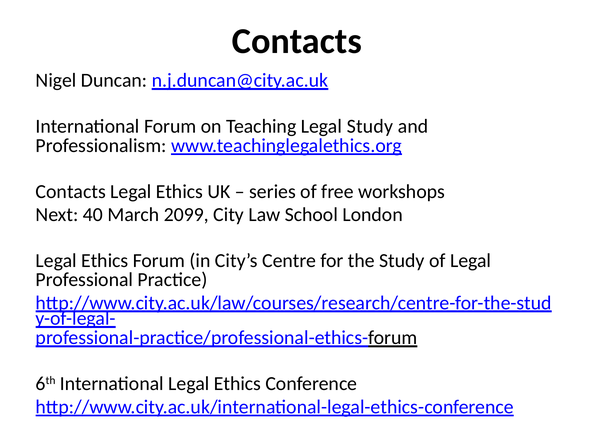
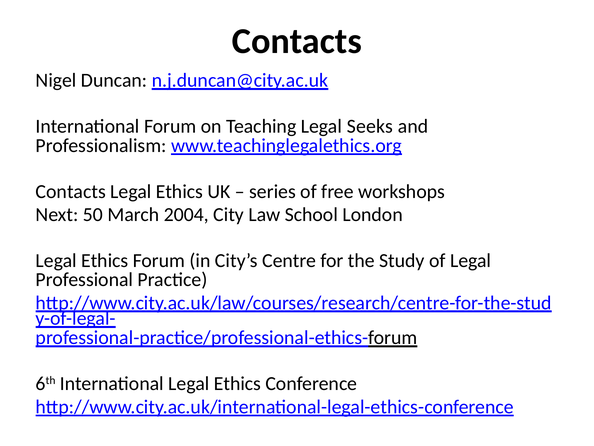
Legal Study: Study -> Seeks
40: 40 -> 50
2099: 2099 -> 2004
